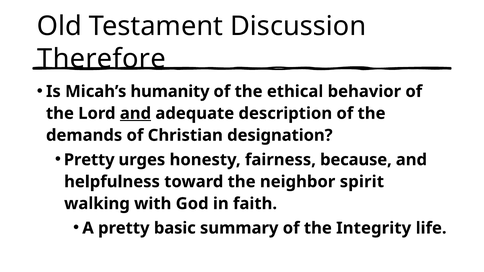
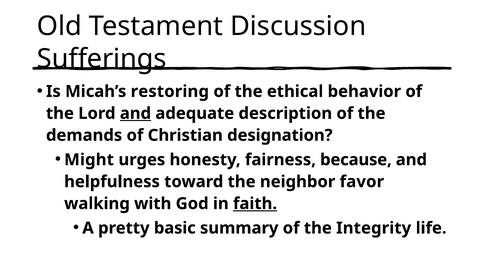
Therefore: Therefore -> Sufferings
humanity: humanity -> restoring
Pretty at (89, 160): Pretty -> Might
spirit: spirit -> favor
faith underline: none -> present
